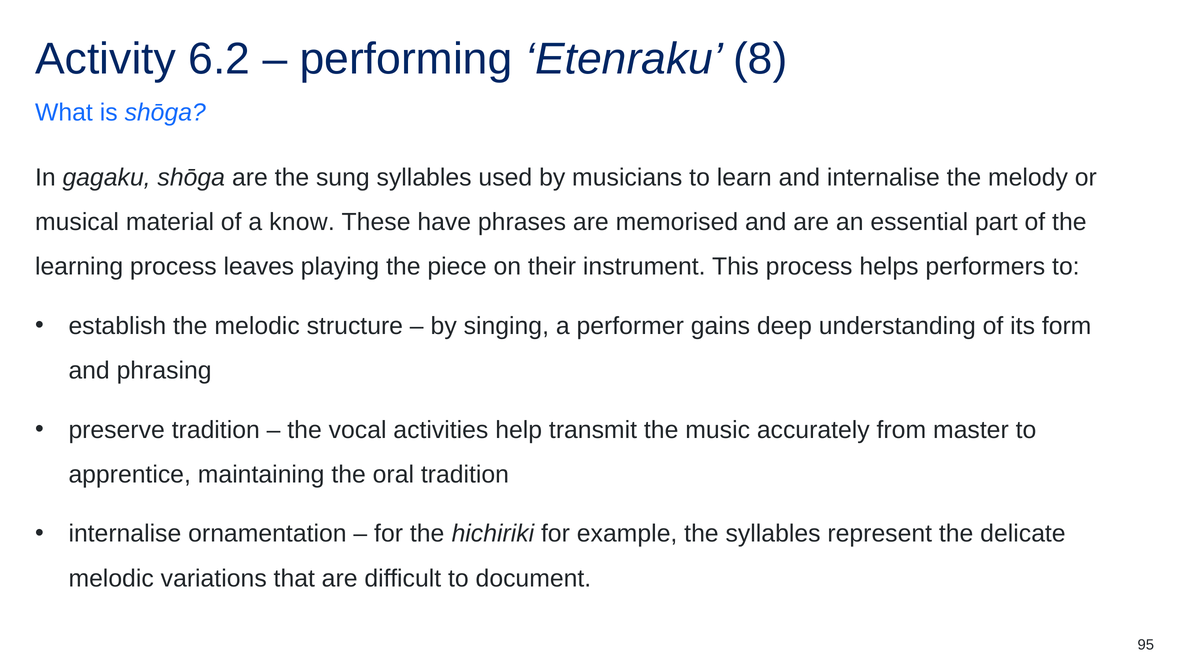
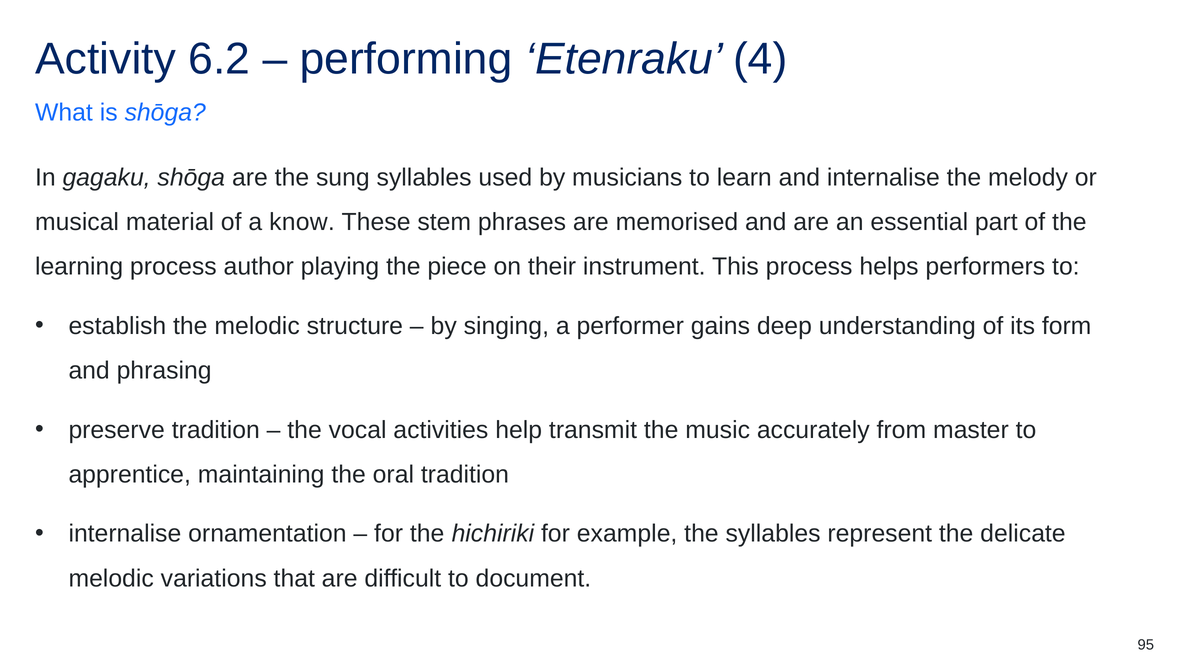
8: 8 -> 4
have: have -> stem
leaves: leaves -> author
